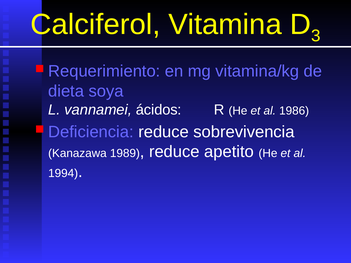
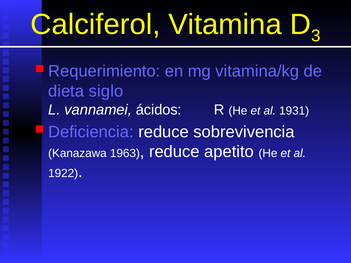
soya: soya -> siglo
1986: 1986 -> 1931
1989: 1989 -> 1963
1994: 1994 -> 1922
